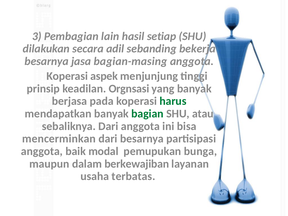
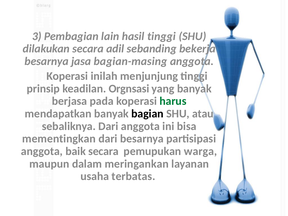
hasil setiap: setiap -> tinggi
aspek: aspek -> inilah
bagian colour: green -> black
mencerminkan: mencerminkan -> mementingkan
baik modal: modal -> secara
bunga: bunga -> warga
berkewajiban: berkewajiban -> meringankan
